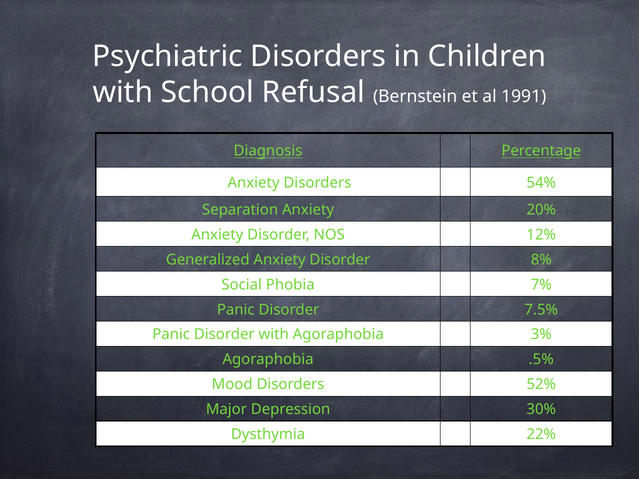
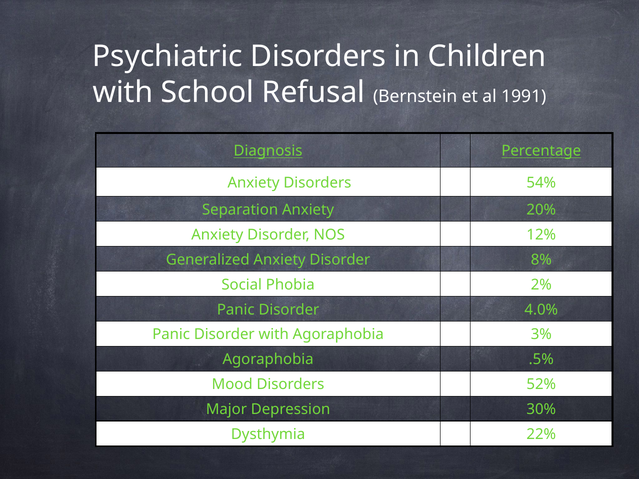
7%: 7% -> 2%
7.5%: 7.5% -> 4.0%
